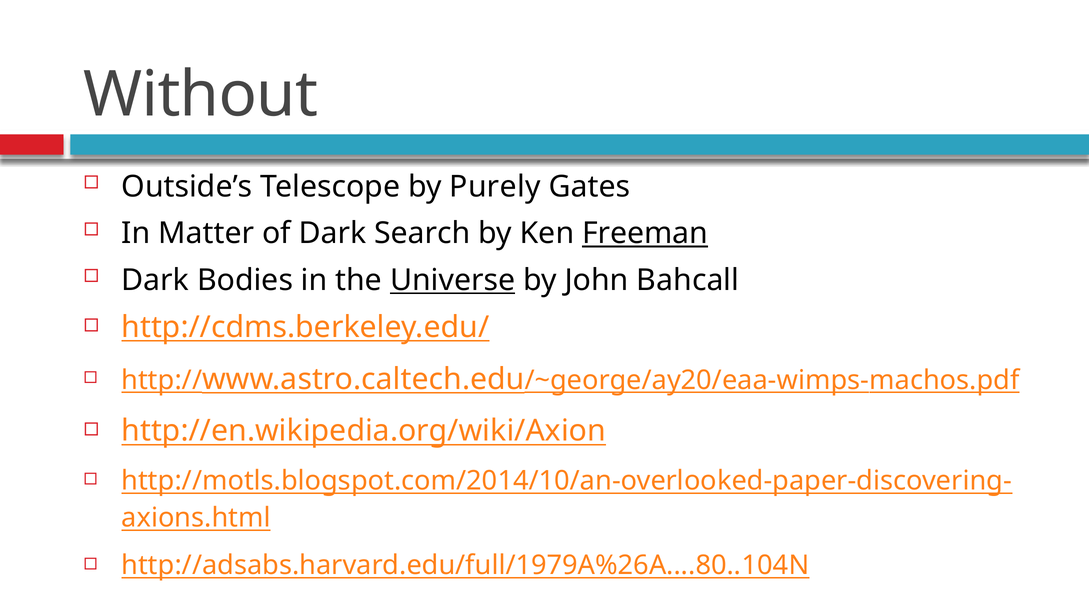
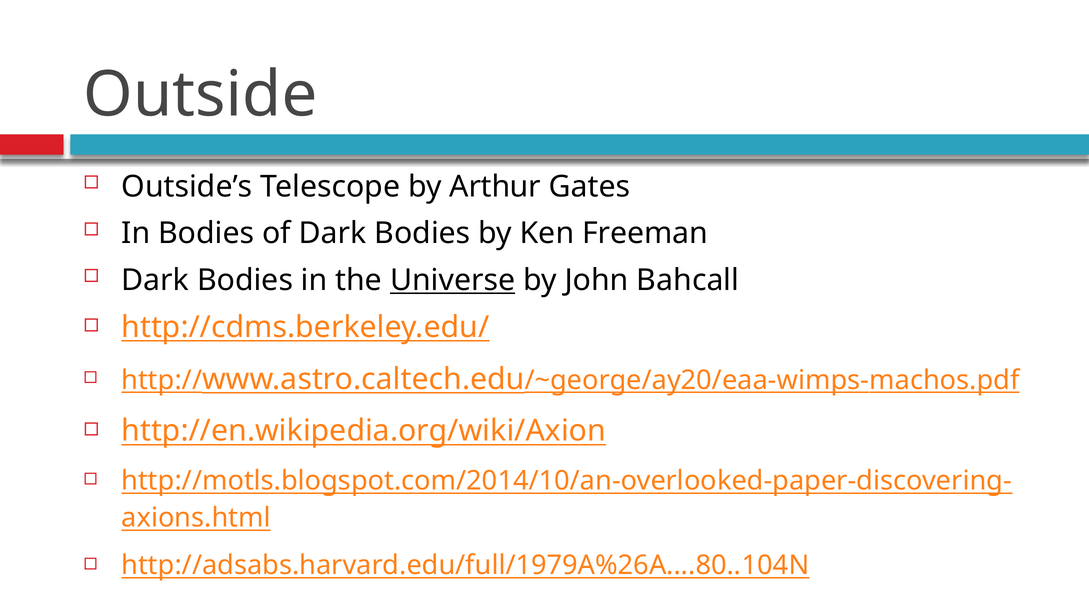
Without: Without -> Outside
Purely: Purely -> Arthur
In Matter: Matter -> Bodies
of Dark Search: Search -> Bodies
Freeman underline: present -> none
